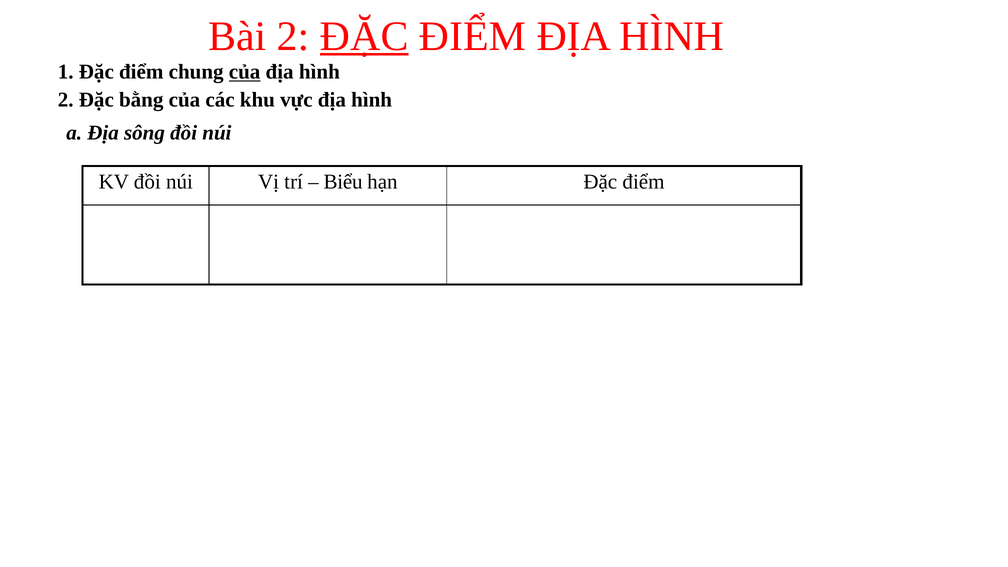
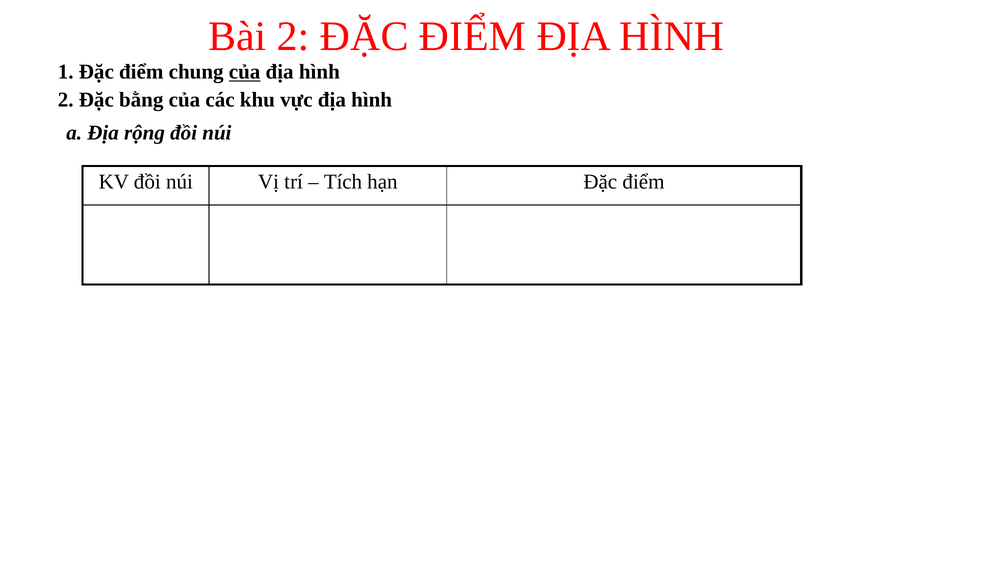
ĐẶC at (364, 36) underline: present -> none
sông: sông -> rộng
Biểu: Biểu -> Tích
